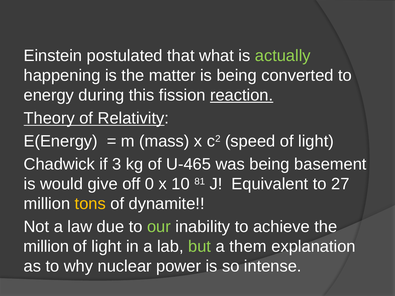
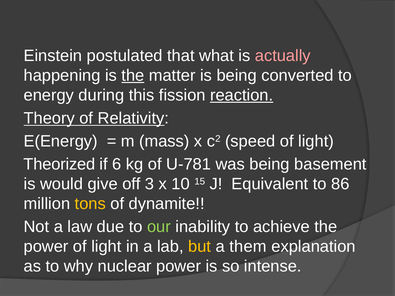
actually colour: light green -> pink
the at (133, 76) underline: none -> present
Chadwick: Chadwick -> Theorized
3: 3 -> 6
U-465: U-465 -> U-781
0: 0 -> 3
81: 81 -> 15
27: 27 -> 86
million at (46, 247): million -> power
but colour: light green -> yellow
